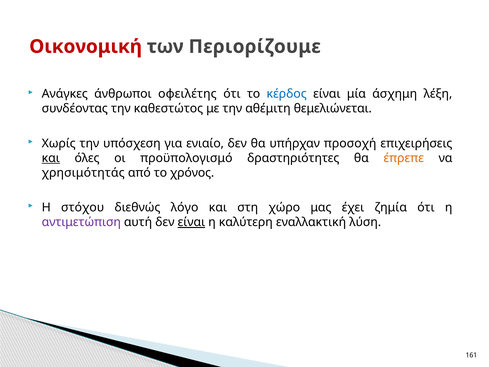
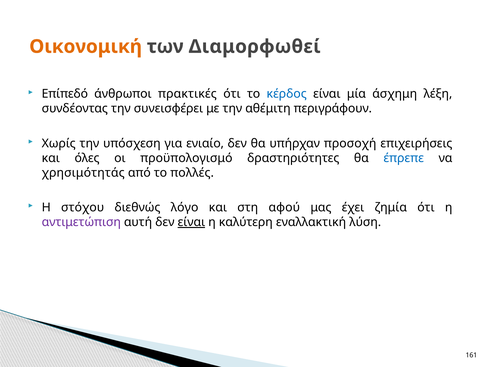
Οικονομική colour: red -> orange
Περιορίζουμε: Περιορίζουμε -> Διαμορφωθεί
Ανάγκες: Ανάγκες -> Επίπεδό
οφειλέτης: οφειλέτης -> πρακτικές
καθεστώτος: καθεστώτος -> συνεισφέρει
θεμελιώνεται: θεμελιώνεται -> περιγράφουν
και at (51, 158) underline: present -> none
έπρεπε colour: orange -> blue
χρόνος: χρόνος -> πολλές
χώρο: χώρο -> αφού
